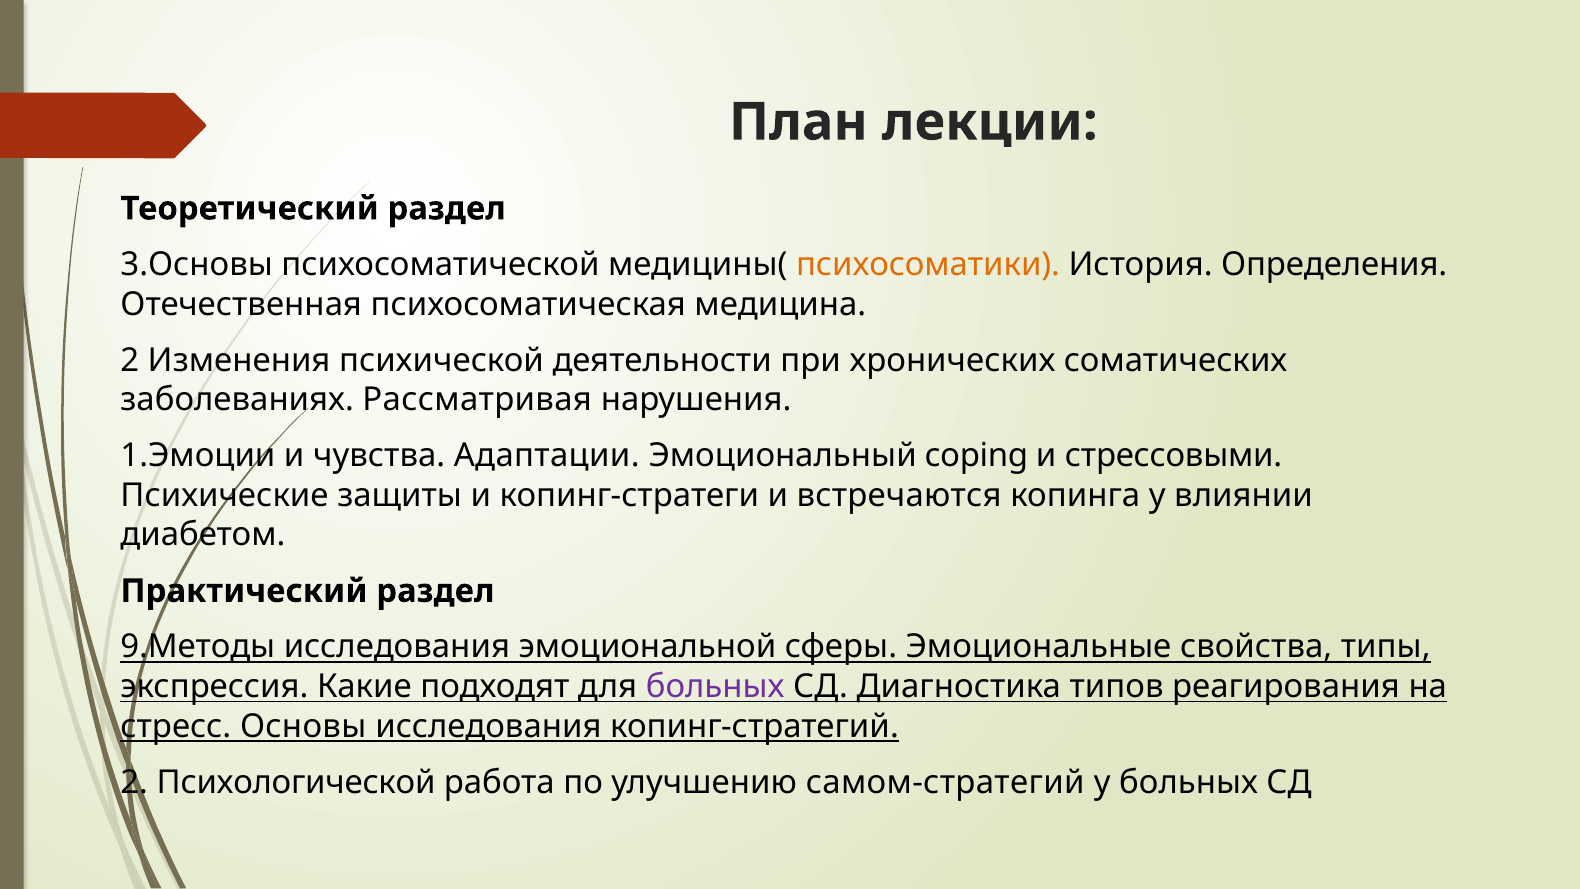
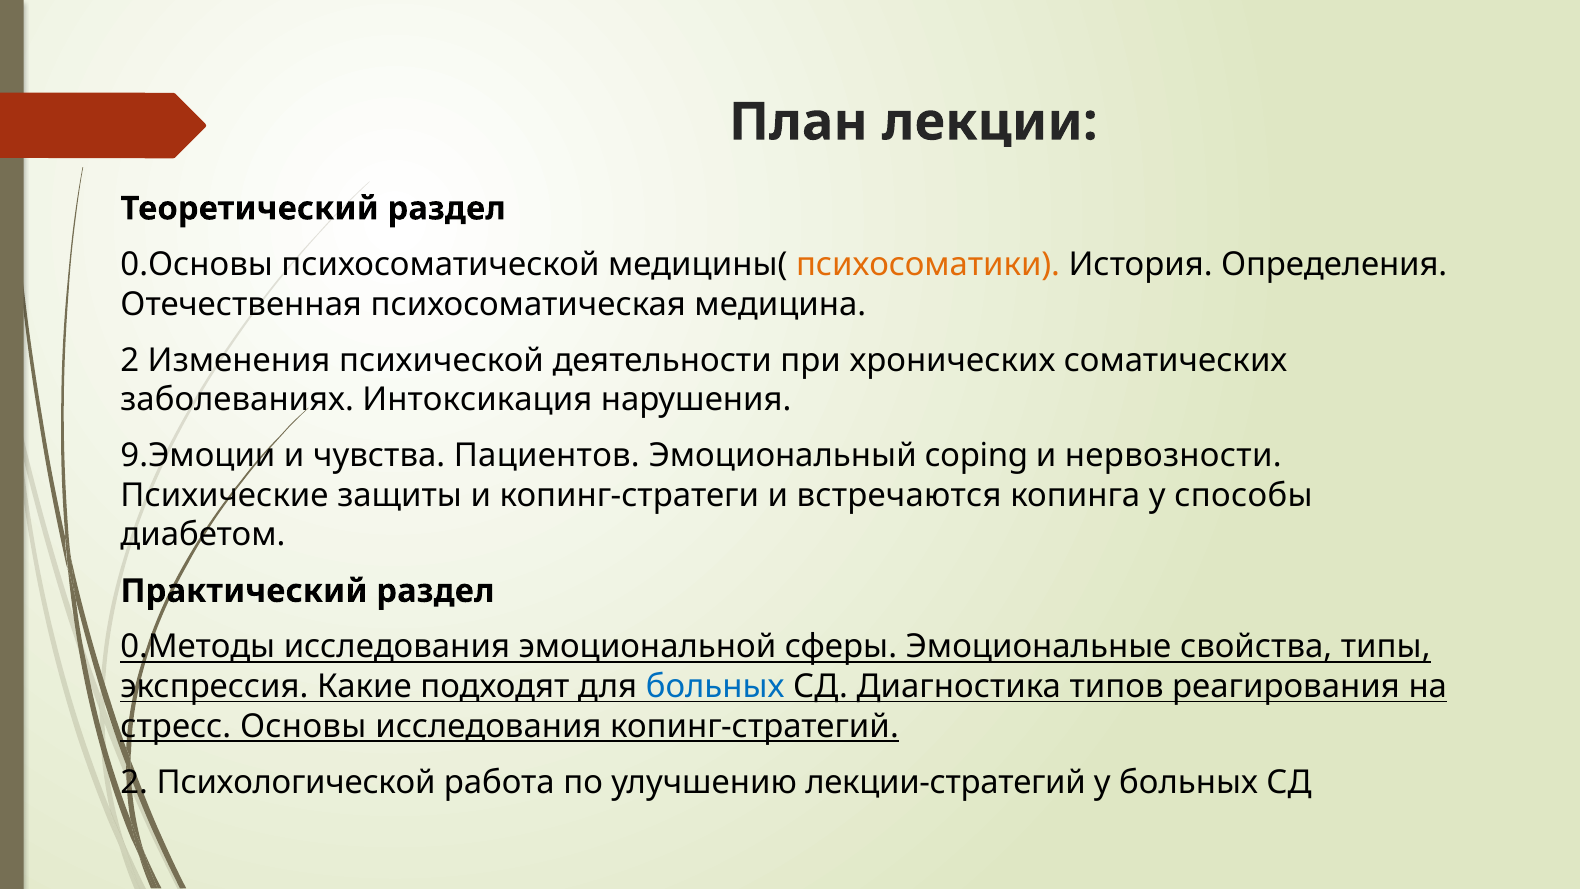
3.Основы: 3.Основы -> 0.Основы
Рассматривая: Рассматривая -> Интоксикация
1.Эмоции: 1.Эмоции -> 9.Эмоции
Адаптации: Адаптации -> Пациентов
стрессовыми: стрессовыми -> нервозности
влиянии: влиянии -> способы
9.Методы: 9.Методы -> 0.Методы
больных at (715, 687) colour: purple -> blue
самом-стратегий: самом-стратегий -> лекции-стратегий
